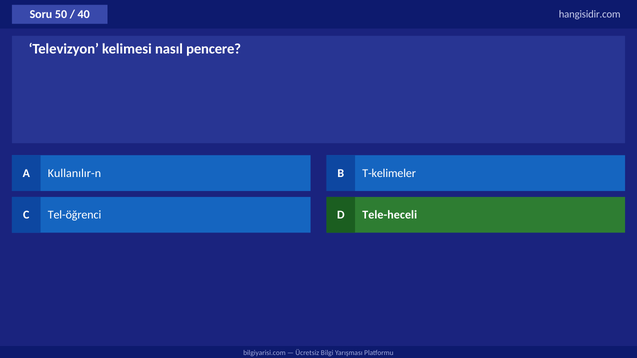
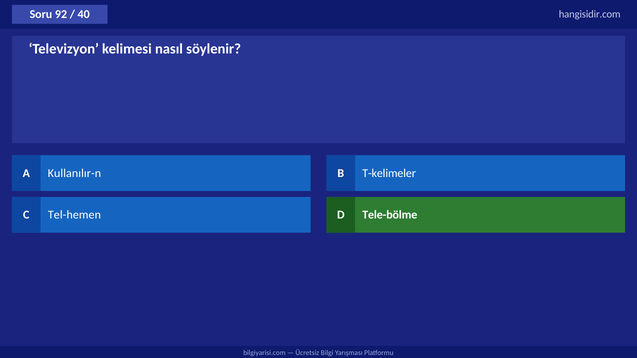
50: 50 -> 92
pencere: pencere -> söylenir
Tel-öğrenci: Tel-öğrenci -> Tel-hemen
Tele-heceli: Tele-heceli -> Tele-bölme
